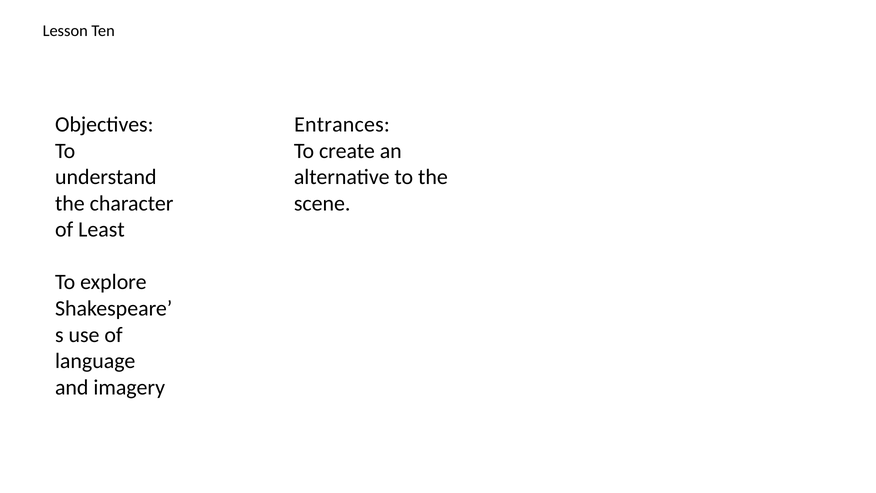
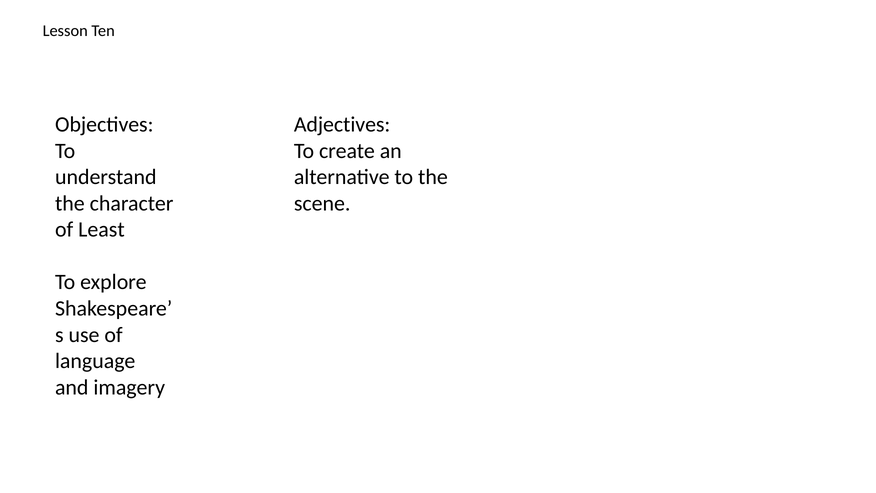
Entrances: Entrances -> Adjectives
